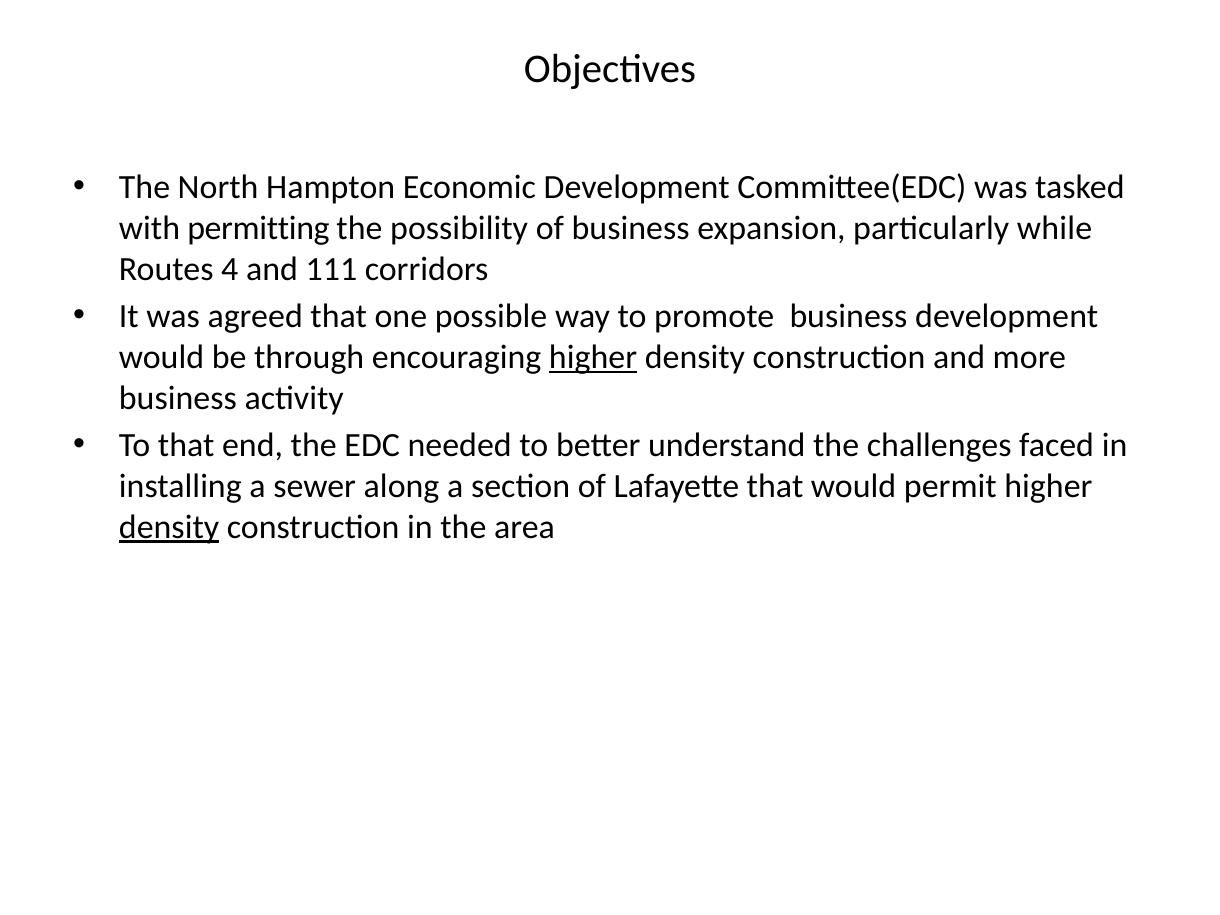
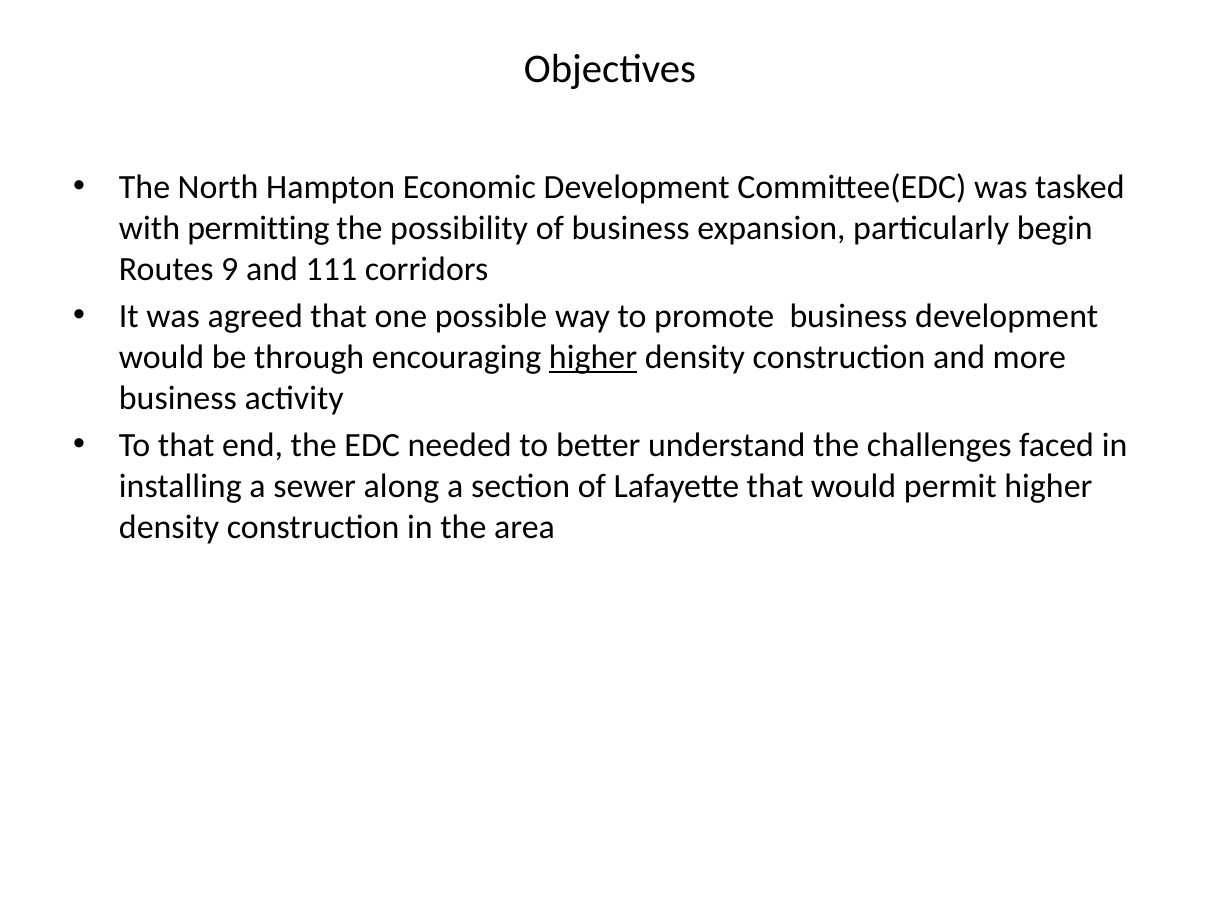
while: while -> begin
4: 4 -> 9
density at (169, 527) underline: present -> none
